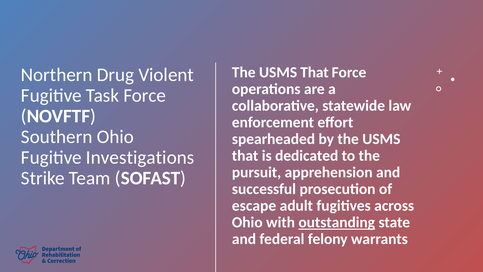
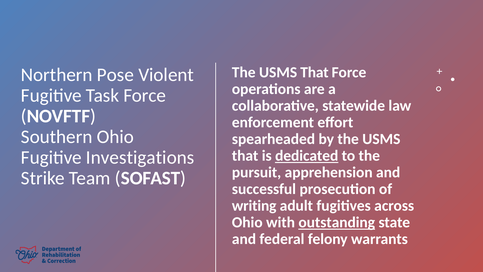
Drug: Drug -> Pose
dedicated underline: none -> present
escape: escape -> writing
